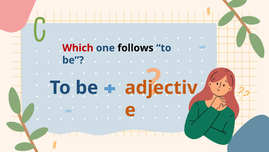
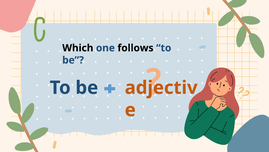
Which colour: red -> black
